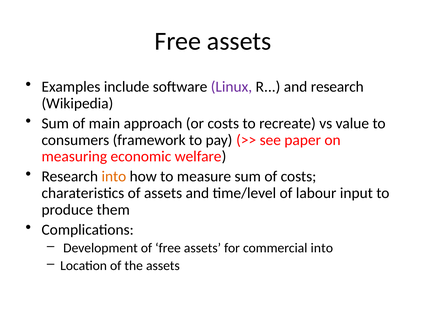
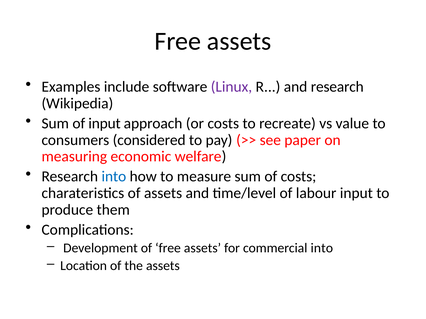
of main: main -> input
framework: framework -> considered
into at (114, 177) colour: orange -> blue
